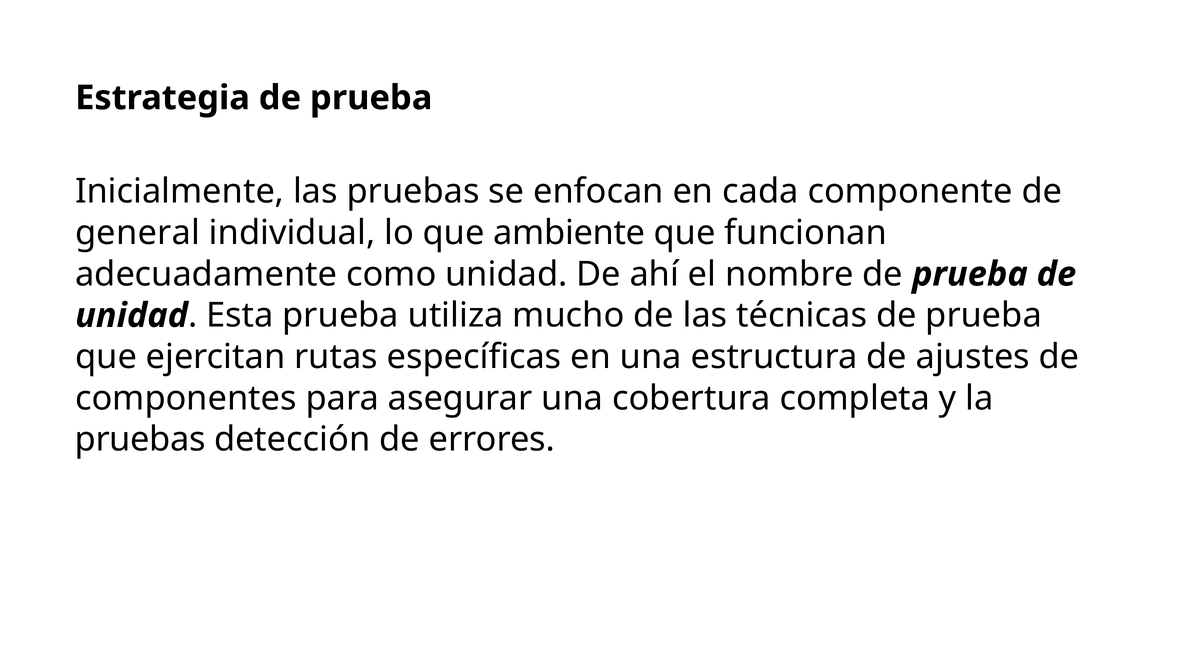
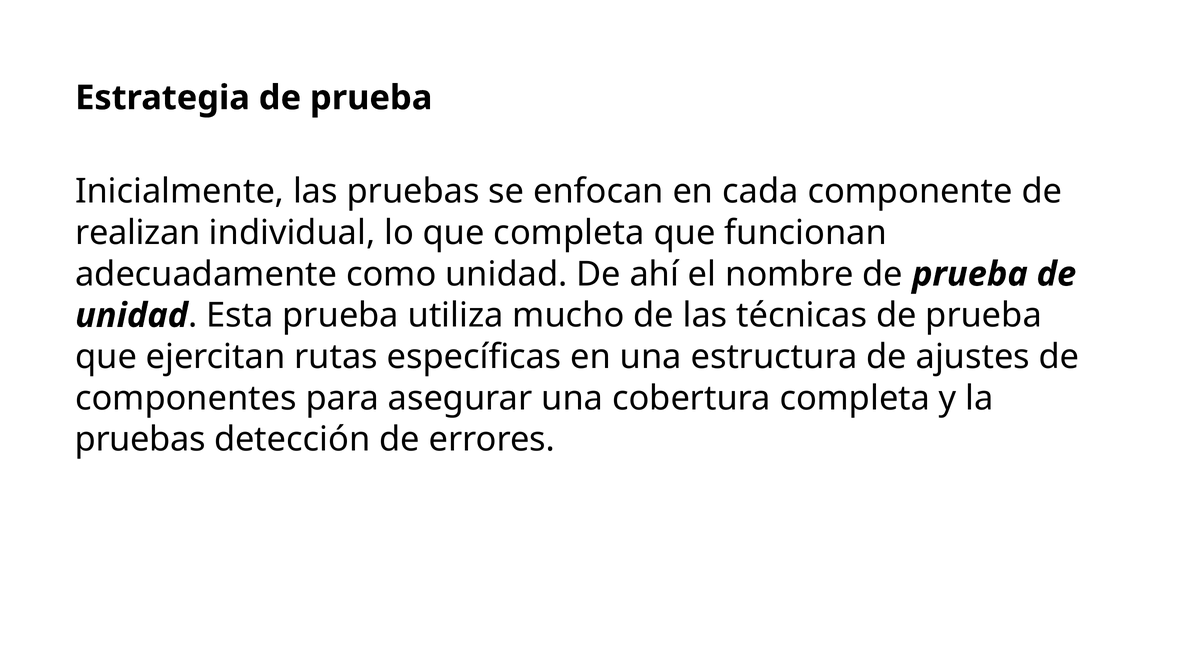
general: general -> realizan
que ambiente: ambiente -> completa
